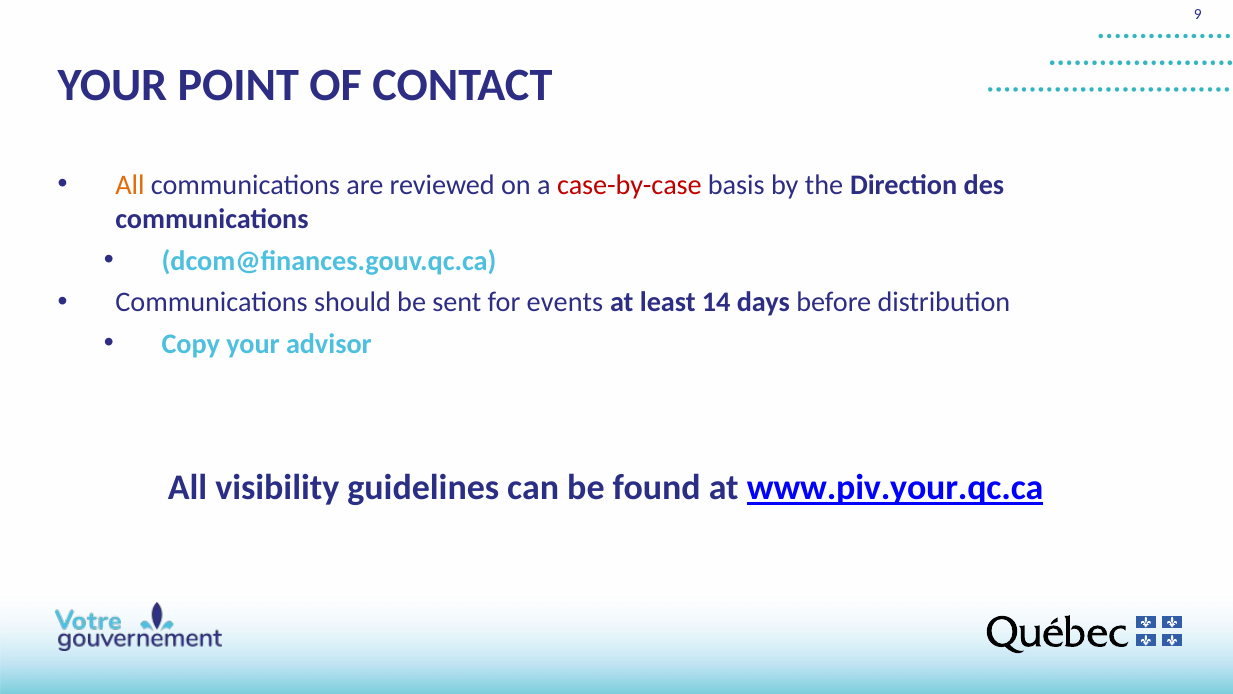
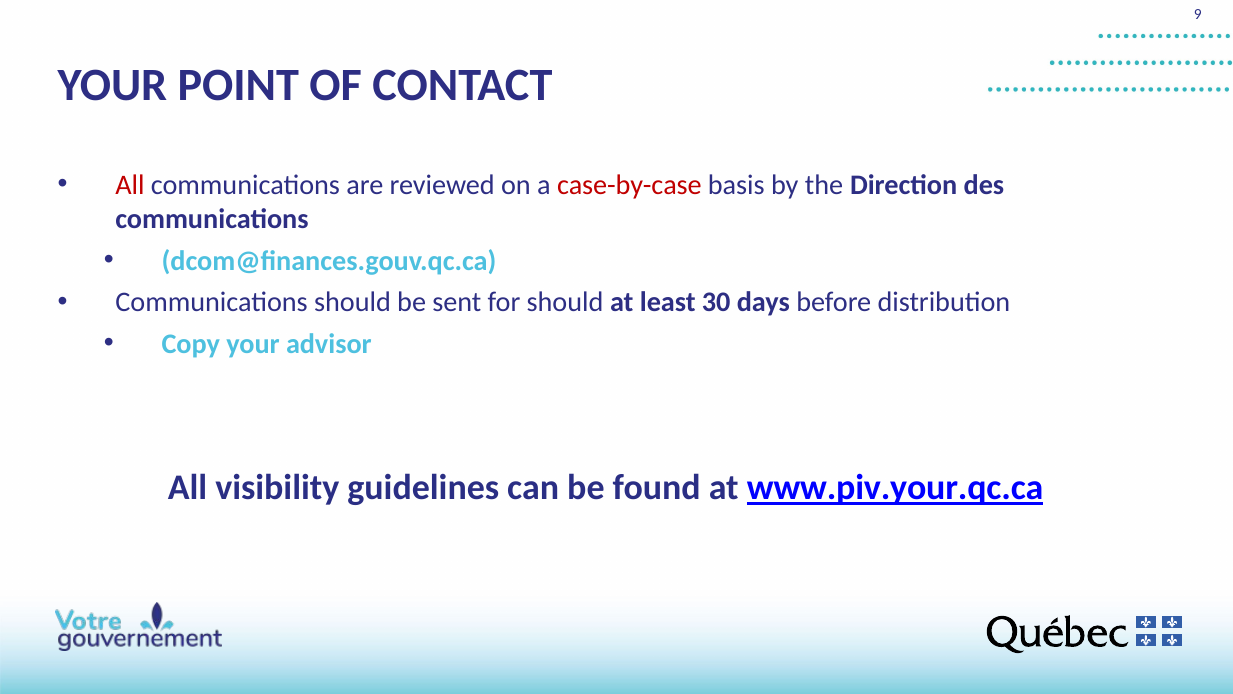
All at (130, 185) colour: orange -> red
for events: events -> should
14: 14 -> 30
